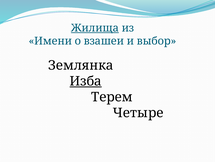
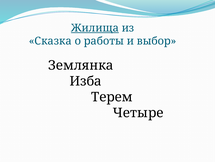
Имени: Имени -> Сказка
взашеи: взашеи -> работы
Изба underline: present -> none
